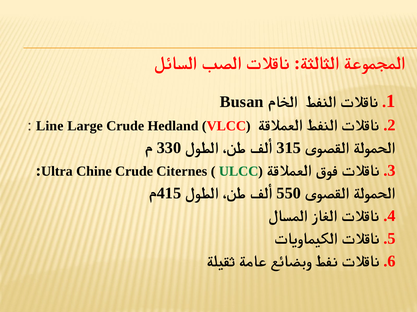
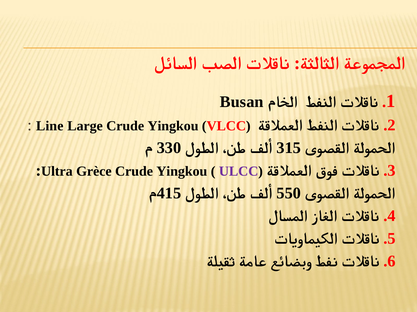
Large Crude Hedland: Hedland -> Yingkou
Chine: Chine -> Grèce
Citernes at (182, 172): Citernes -> Yingkou
ULCC colour: green -> purple
